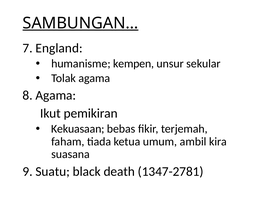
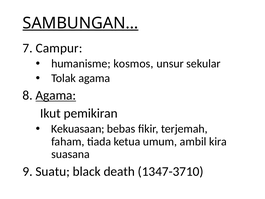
England: England -> Campur
kempen: kempen -> kosmos
Agama at (56, 95) underline: none -> present
1347-2781: 1347-2781 -> 1347-3710
